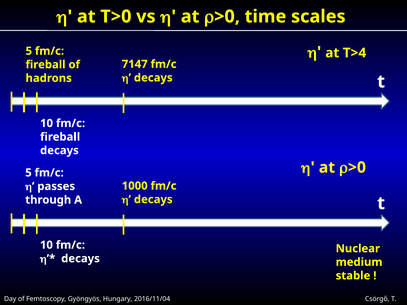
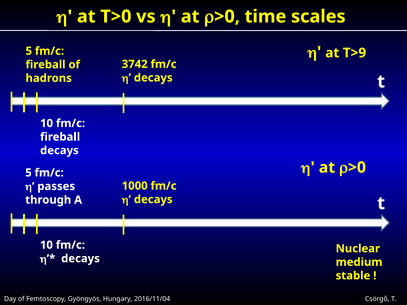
T>4: T>4 -> T>9
7147: 7147 -> 3742
